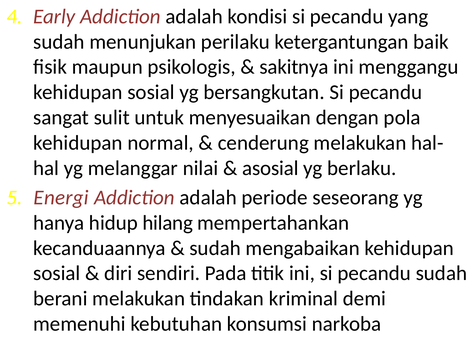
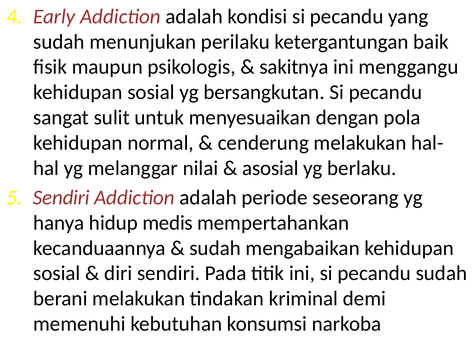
Energi at (61, 197): Energi -> Sendiri
hilang: hilang -> medis
